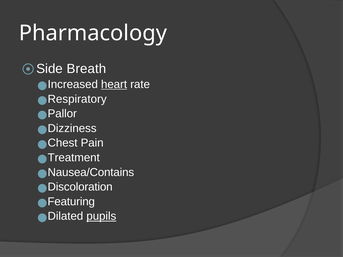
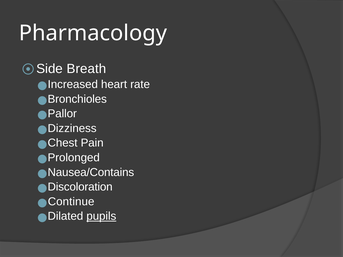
heart underline: present -> none
Respiratory: Respiratory -> Bronchioles
Treatment: Treatment -> Prolonged
Featuring: Featuring -> Continue
